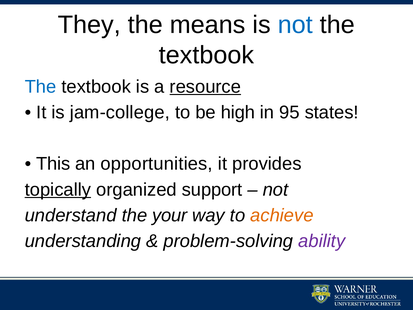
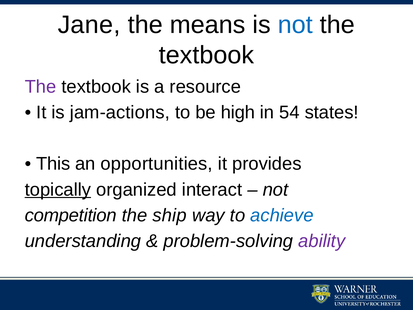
They: They -> Jane
The at (41, 87) colour: blue -> purple
resource underline: present -> none
jam-college: jam-college -> jam-actions
95: 95 -> 54
support: support -> interact
understand: understand -> competition
your: your -> ship
achieve colour: orange -> blue
